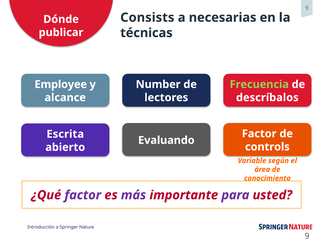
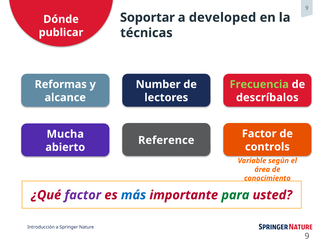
Consists: Consists -> Soportar
necesarias: necesarias -> developed
Employee: Employee -> Reformas
Escrita: Escrita -> Mucha
Evaluando: Evaluando -> Reference
más colour: purple -> blue
para colour: purple -> green
